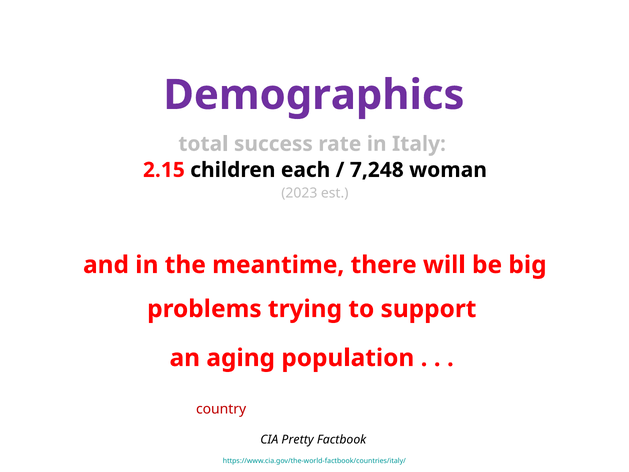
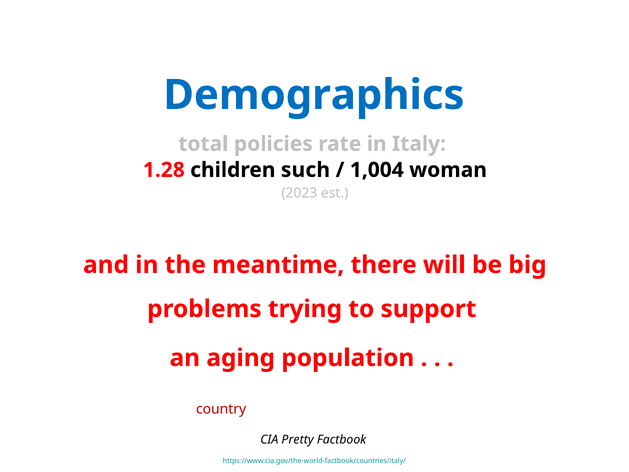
Demographics colour: purple -> blue
success: success -> policies
2.15: 2.15 -> 1.28
each: each -> such
7,248: 7,248 -> 1,004
